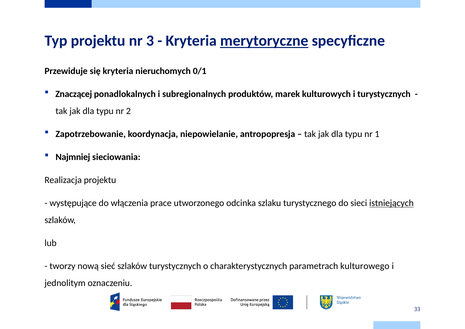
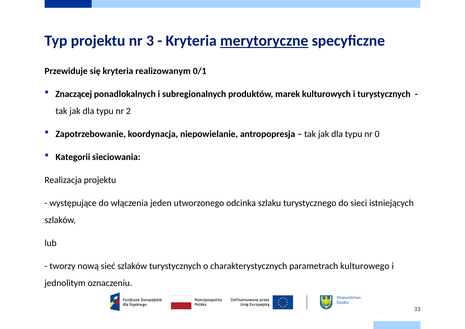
nieruchomych: nieruchomych -> realizowanym
1: 1 -> 0
Najmniej: Najmniej -> Kategorii
prace: prace -> jeden
istniejących underline: present -> none
